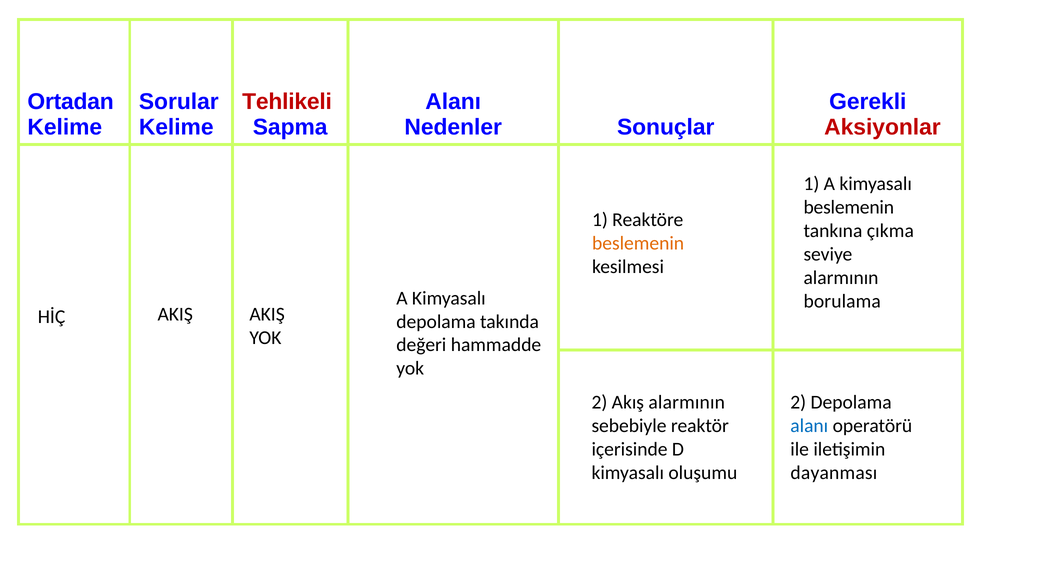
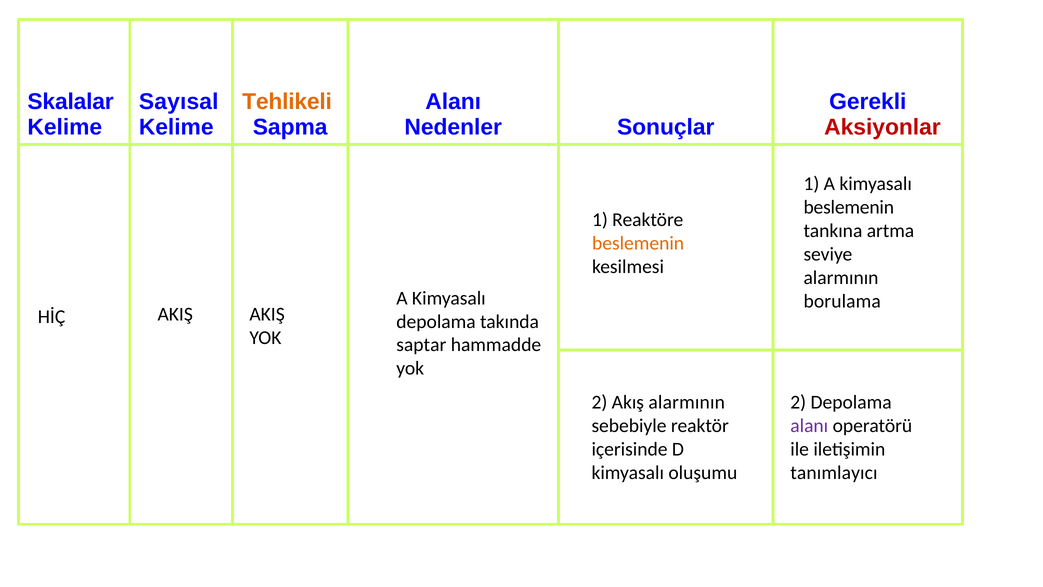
Ortadan: Ortadan -> Skalalar
Sorular: Sorular -> Sayısal
Tehlikeli colour: red -> orange
çıkma: çıkma -> artma
değeri: değeri -> saptar
alanı at (809, 426) colour: blue -> purple
dayanması: dayanması -> tanımlayıcı
